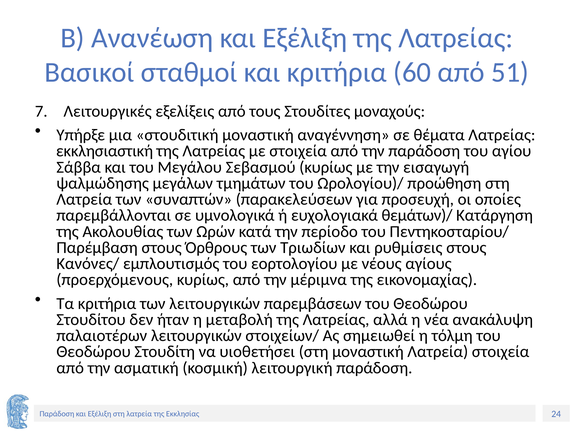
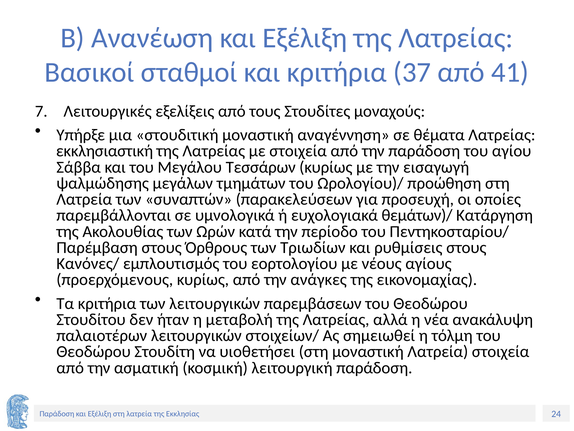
60: 60 -> 37
51: 51 -> 41
Σεβασμού: Σεβασμού -> Τεσσάρων
μέριμνα: μέριμνα -> ανάγκες
